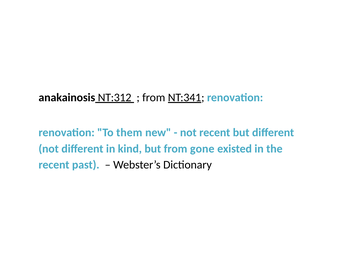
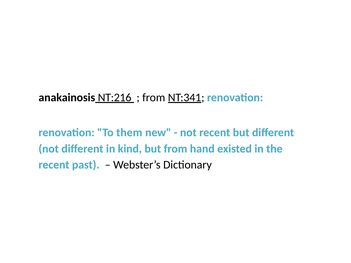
NT:312: NT:312 -> NT:216
gone: gone -> hand
